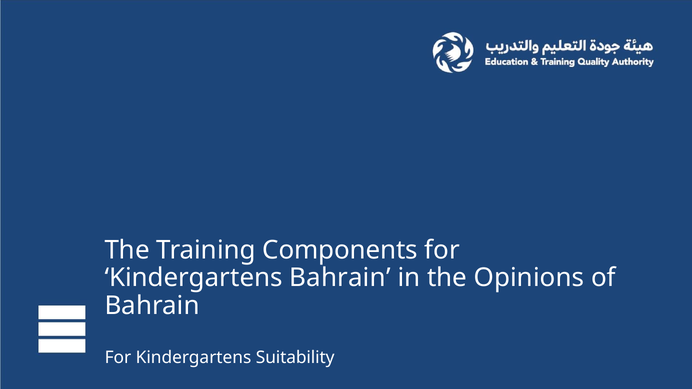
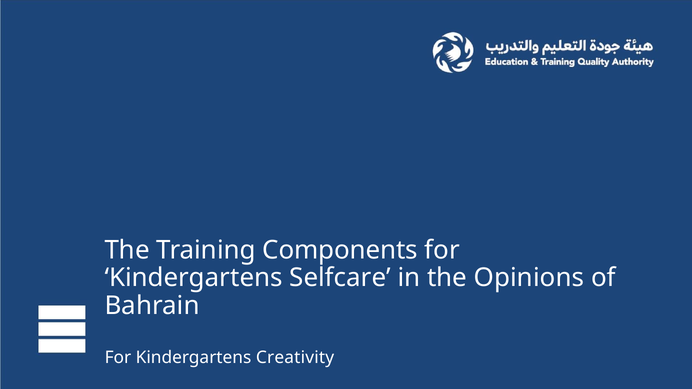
Kindergartens Bahrain: Bahrain -> Selfcare
Suitability: Suitability -> Creativity
